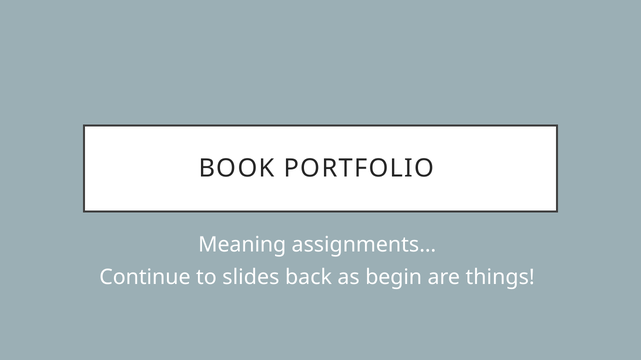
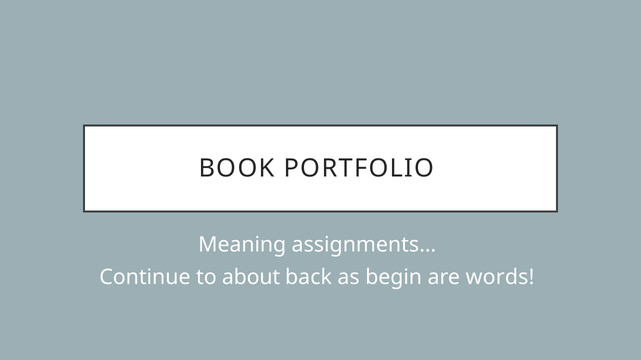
slides: slides -> about
things: things -> words
